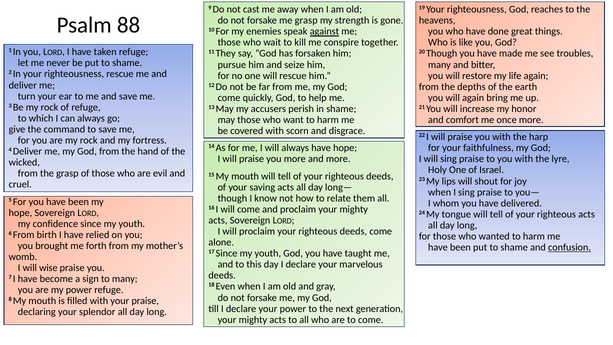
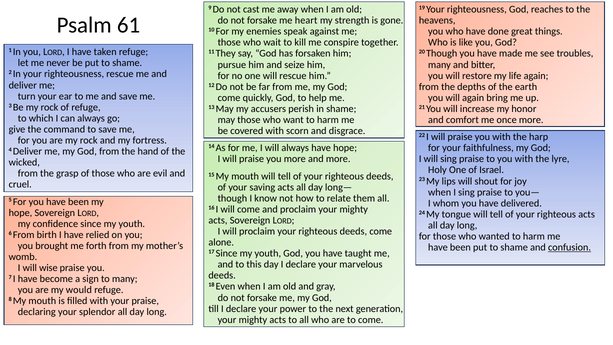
88: 88 -> 61
me grasp: grasp -> heart
against underline: present -> none
my power: power -> would
